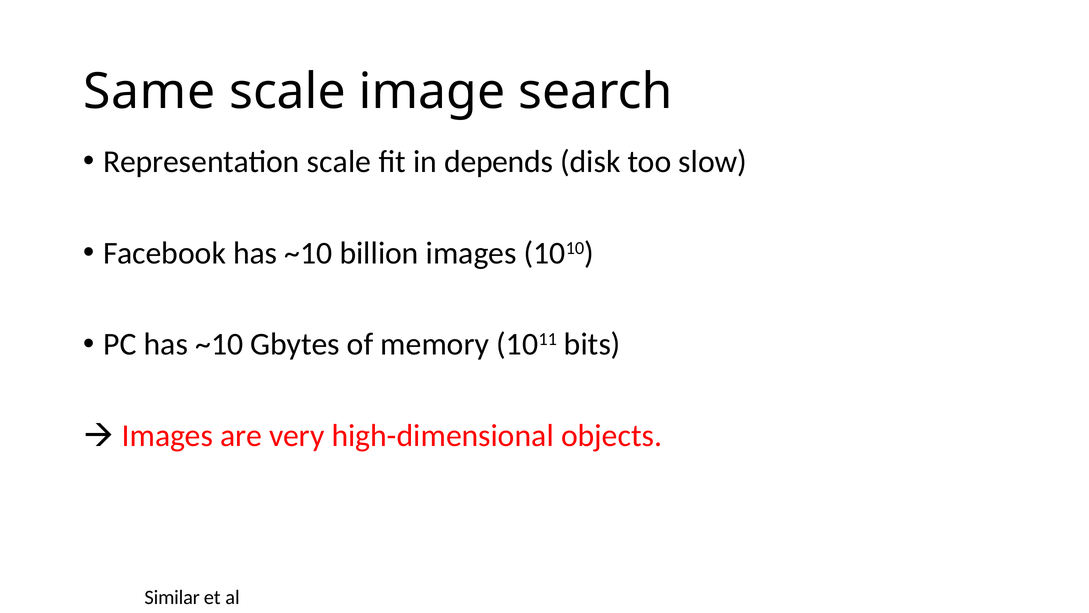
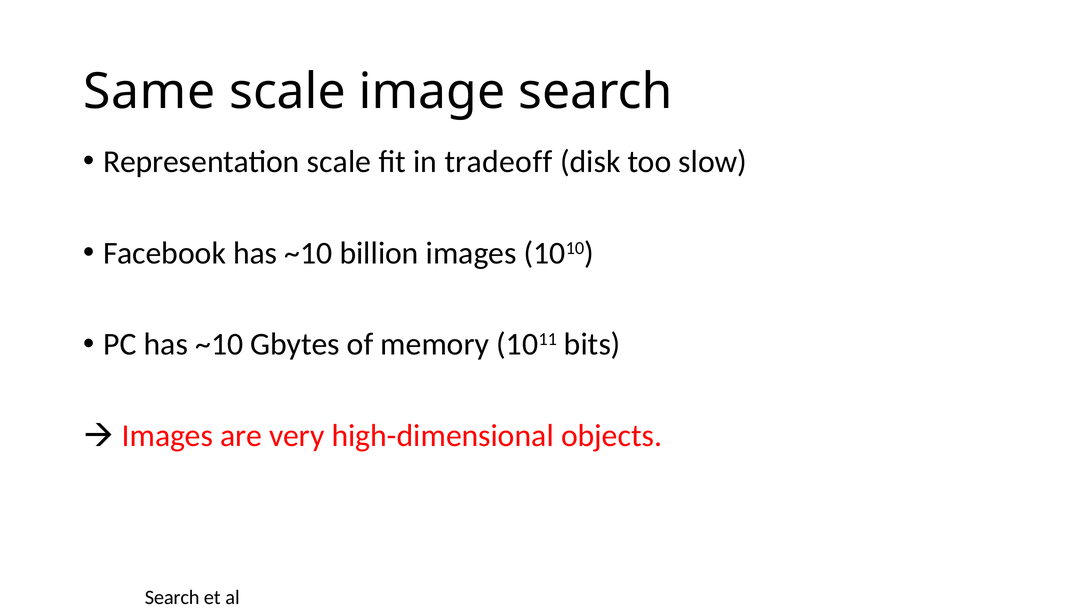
depends: depends -> tradeoff
Similar at (172, 597): Similar -> Search
